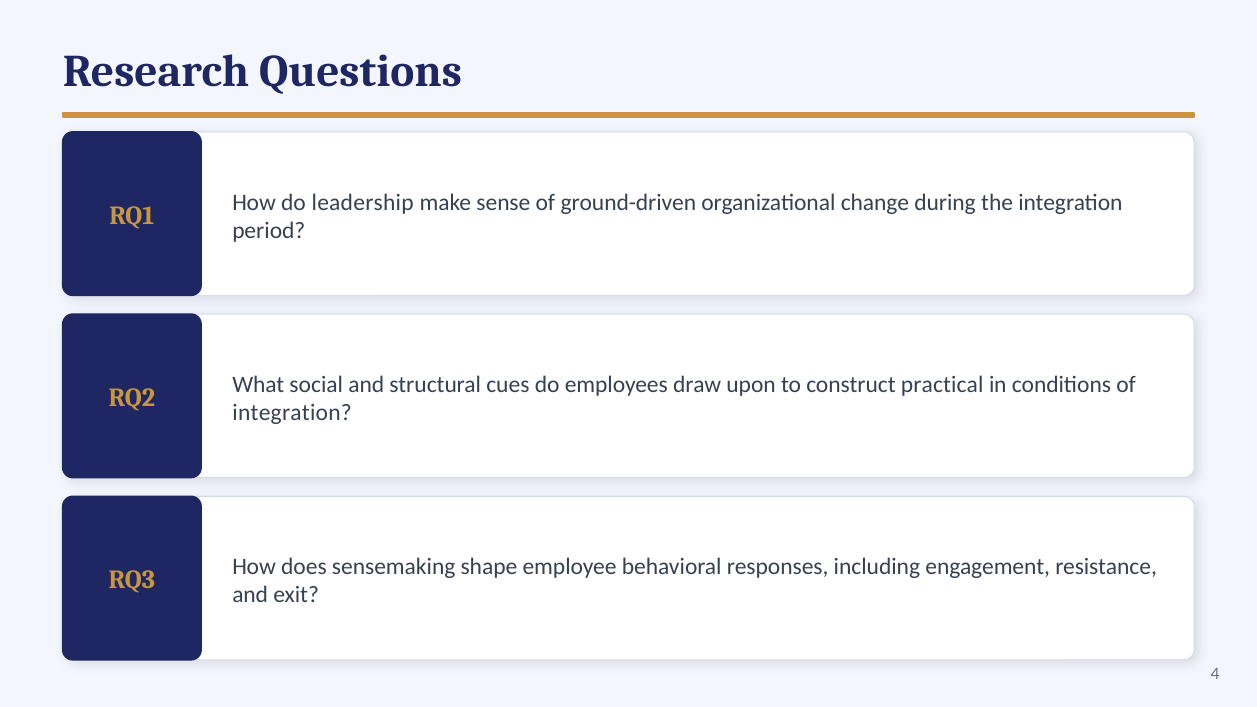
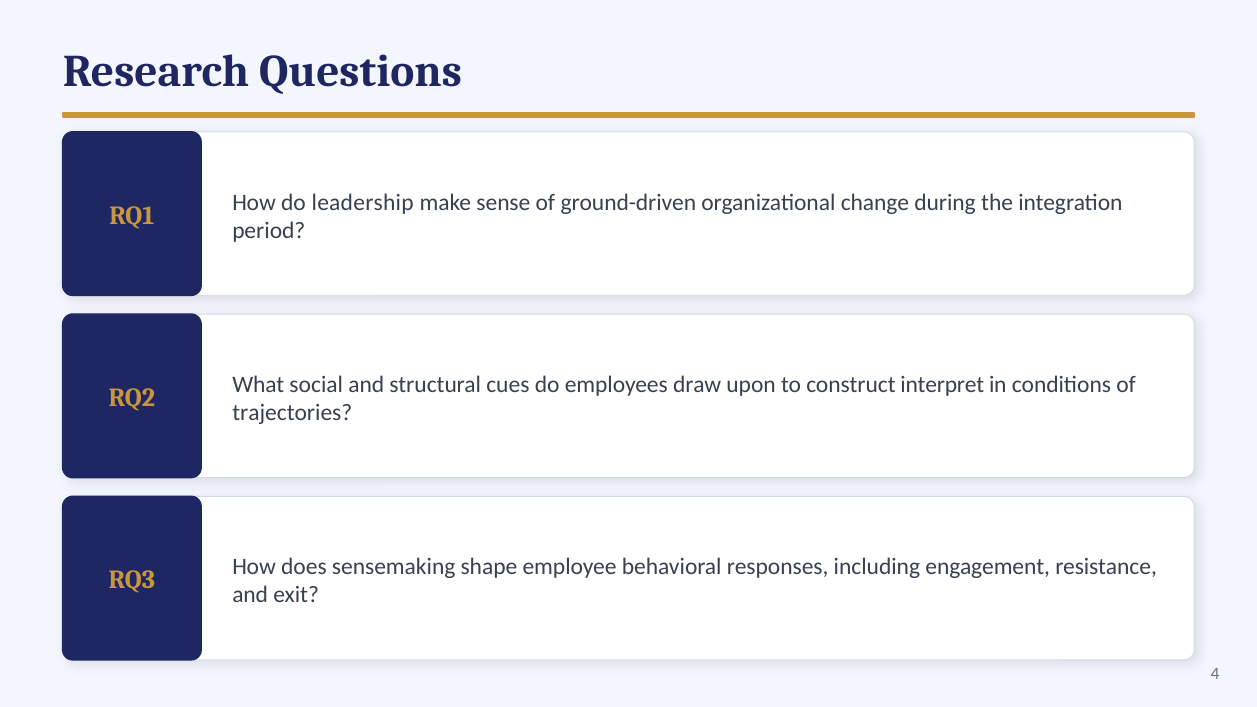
practical: practical -> interpret
integration at (292, 413): integration -> trajectories
